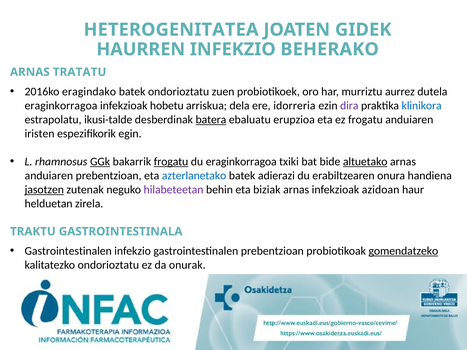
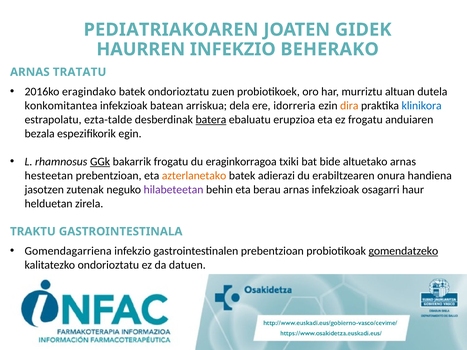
HETEROGENITATEA: HETEROGENITATEA -> PEDIATRIAKOAREN
aurrez: aurrez -> altuan
eraginkorragoa at (61, 106): eraginkorragoa -> konkomitantea
hobetu: hobetu -> batean
dira colour: purple -> orange
ikusi-talde: ikusi-talde -> ezta-talde
iristen: iristen -> bezala
frogatu at (171, 162) underline: present -> none
altuetako underline: present -> none
anduiaren at (49, 176): anduiaren -> hesteetan
azterlanetako colour: blue -> orange
jasotzen underline: present -> none
biziak: biziak -> berau
azidoan: azidoan -> osagarri
Gastrointestinalen at (68, 251): Gastrointestinalen -> Gomendagarriena
onurak: onurak -> datuen
